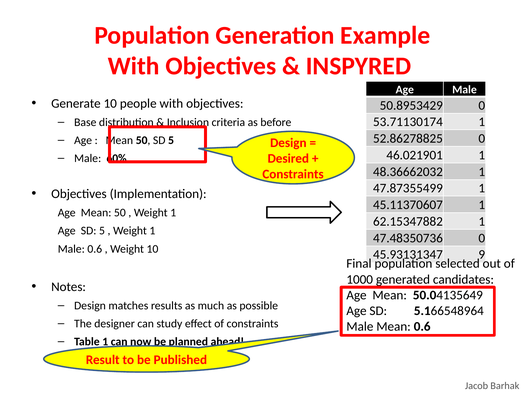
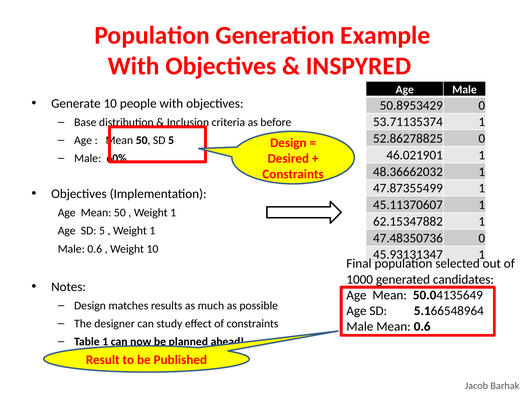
53.71130174: 53.71130174 -> 53.71135374
45.93131347 9: 9 -> 1
